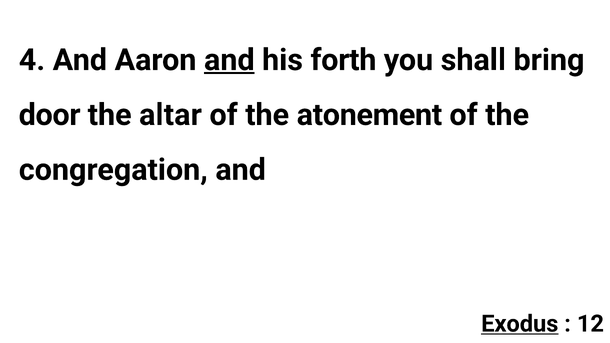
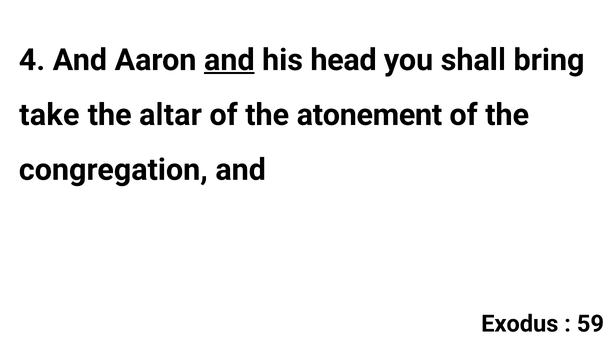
forth: forth -> head
door: door -> take
Exodus underline: present -> none
12: 12 -> 59
